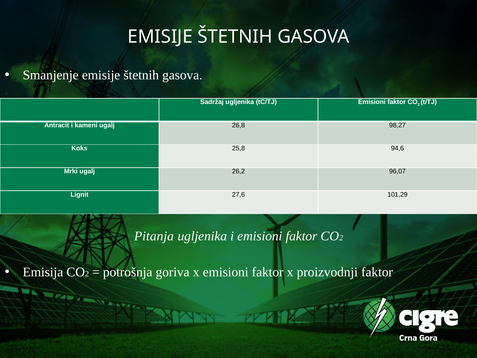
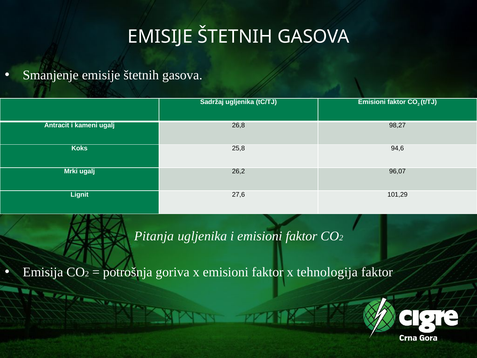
proizvodnji: proizvodnji -> tehnologija
